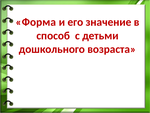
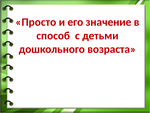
Форма: Форма -> Просто
